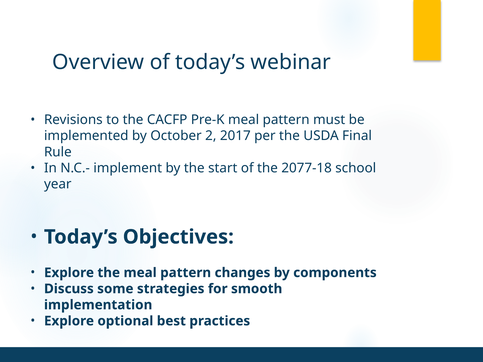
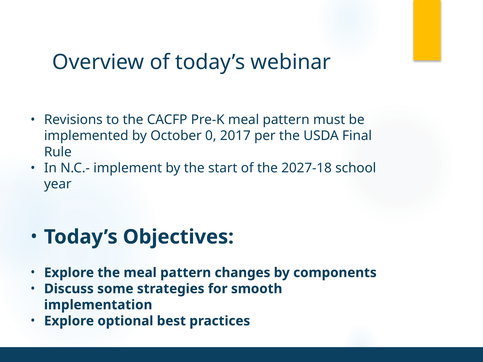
2: 2 -> 0
2077-18: 2077-18 -> 2027-18
